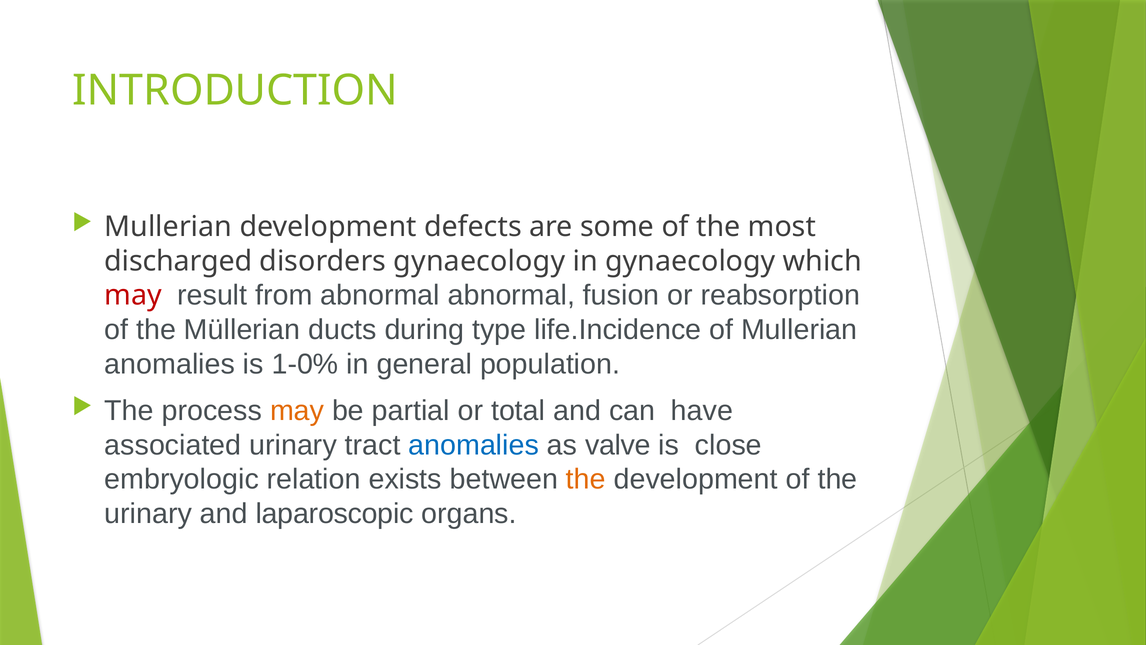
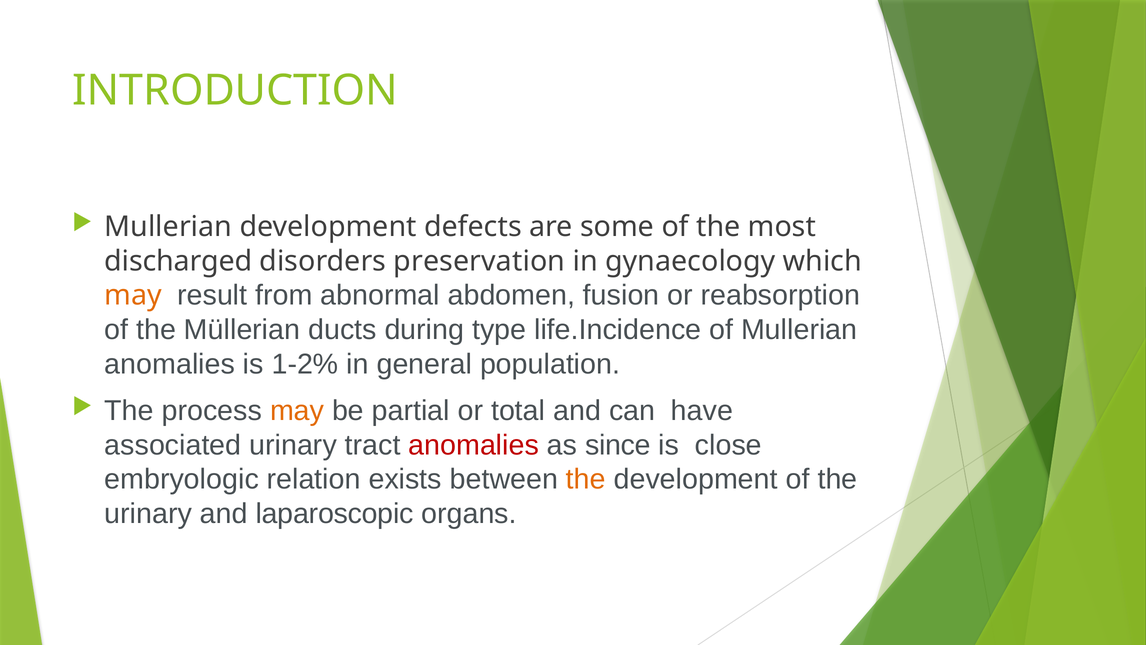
disorders gynaecology: gynaecology -> preservation
may at (133, 295) colour: red -> orange
abnormal abnormal: abnormal -> abdomen
1-0%: 1-0% -> 1-2%
anomalies at (474, 445) colour: blue -> red
valve: valve -> since
